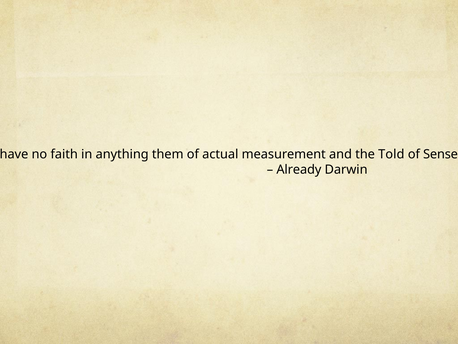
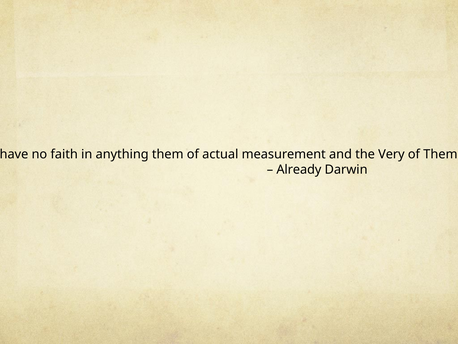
Told: Told -> Very
of Sense: Sense -> Them
